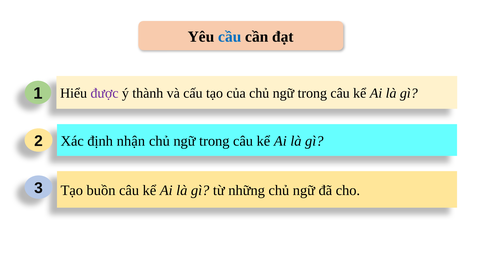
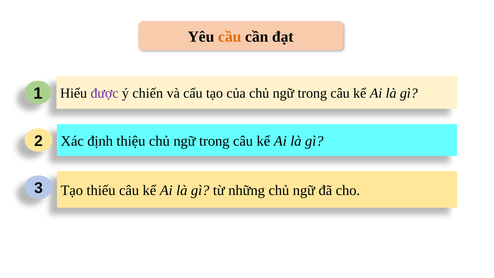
cầu colour: blue -> orange
thành: thành -> chiến
nhận: nhận -> thiệu
buồn: buồn -> thiếu
